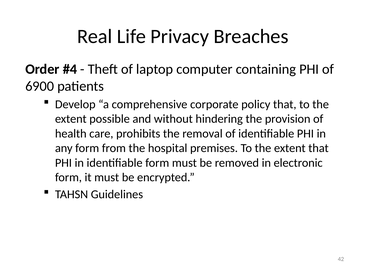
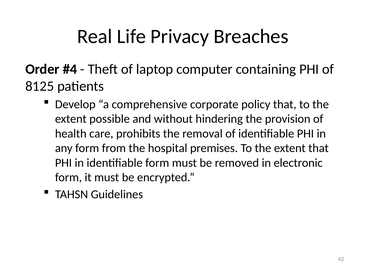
6900: 6900 -> 8125
